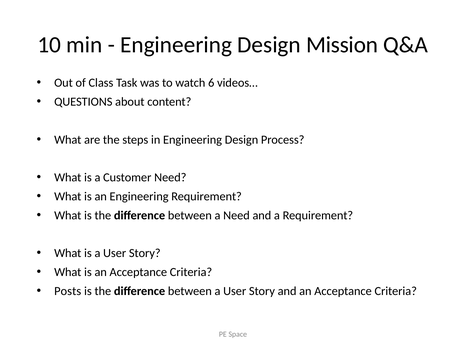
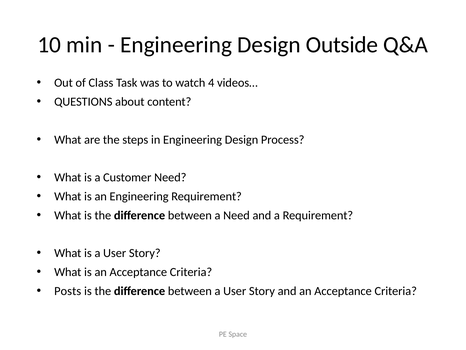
Mission: Mission -> Outside
6: 6 -> 4
